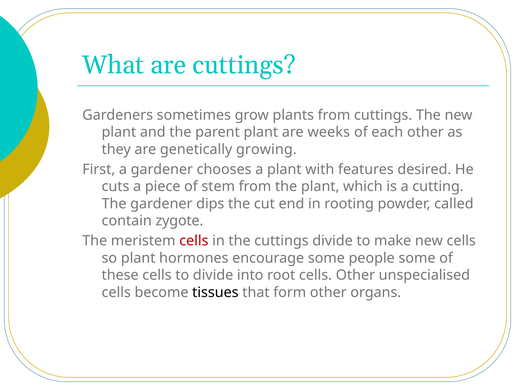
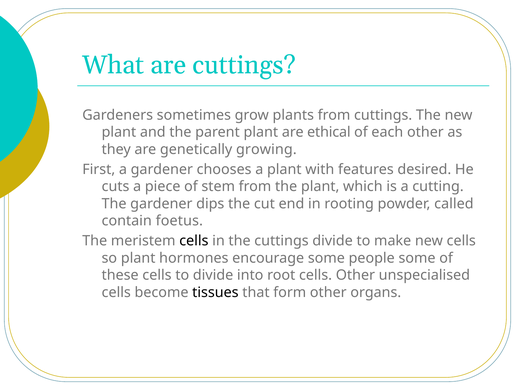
weeks: weeks -> ethical
zygote: zygote -> foetus
cells at (194, 241) colour: red -> black
